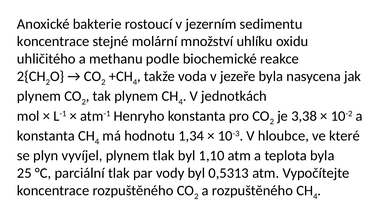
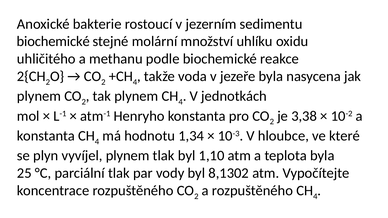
koncentrace at (53, 41): koncentrace -> biochemické
0,5313: 0,5313 -> 8,1302
